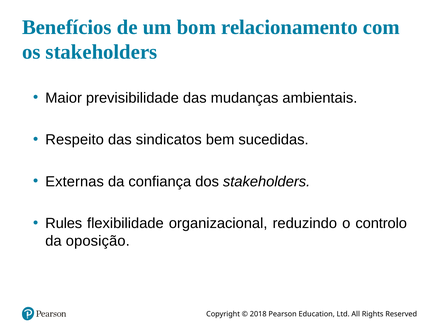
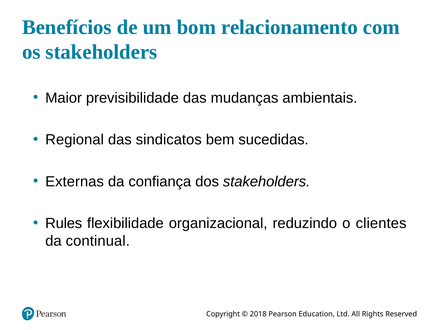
Respeito: Respeito -> Regional
controlo: controlo -> clientes
oposição: oposição -> continual
